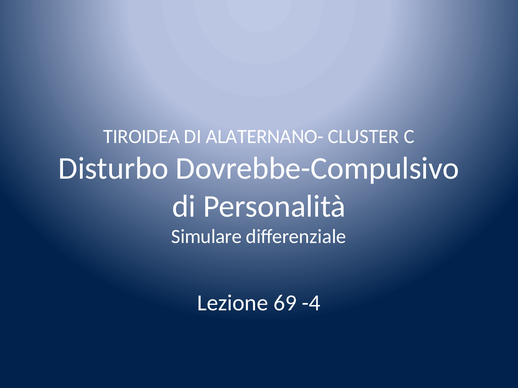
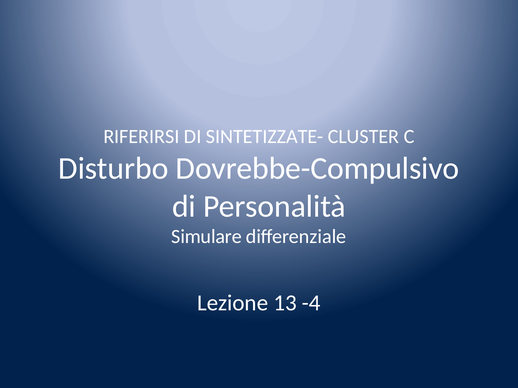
TIROIDEA: TIROIDEA -> RIFERIRSI
ALATERNANO-: ALATERNANO- -> SINTETIZZATE-
69: 69 -> 13
